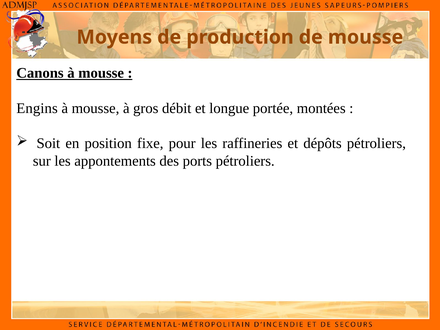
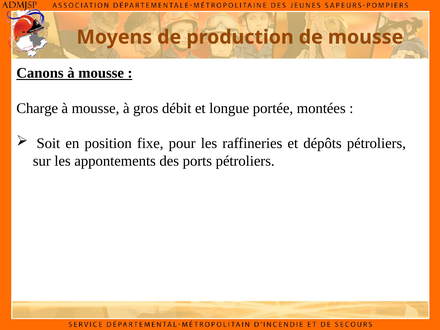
Engins: Engins -> Charge
